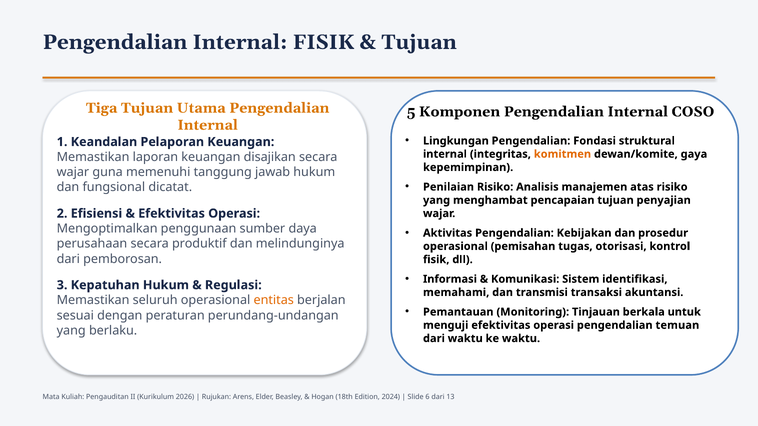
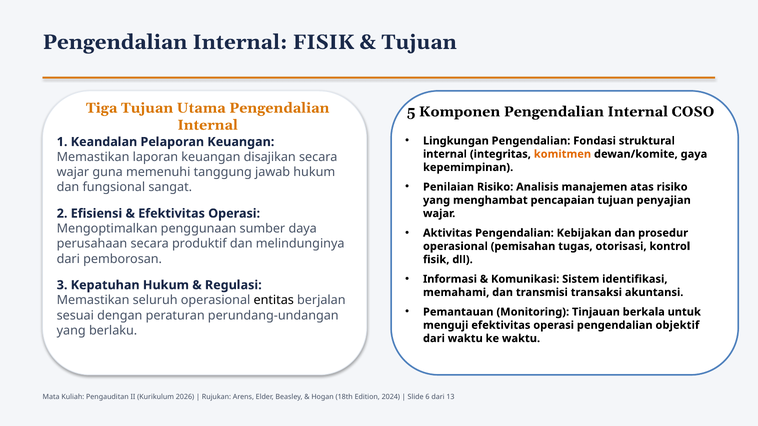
dicatat: dicatat -> sangat
entitas colour: orange -> black
temuan: temuan -> objektif
